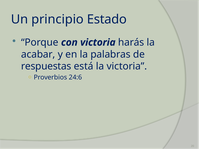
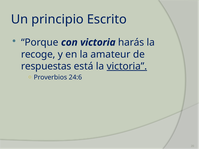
Estado: Estado -> Escrito
acabar: acabar -> recoge
palabras: palabras -> amateur
victoria at (127, 66) underline: none -> present
